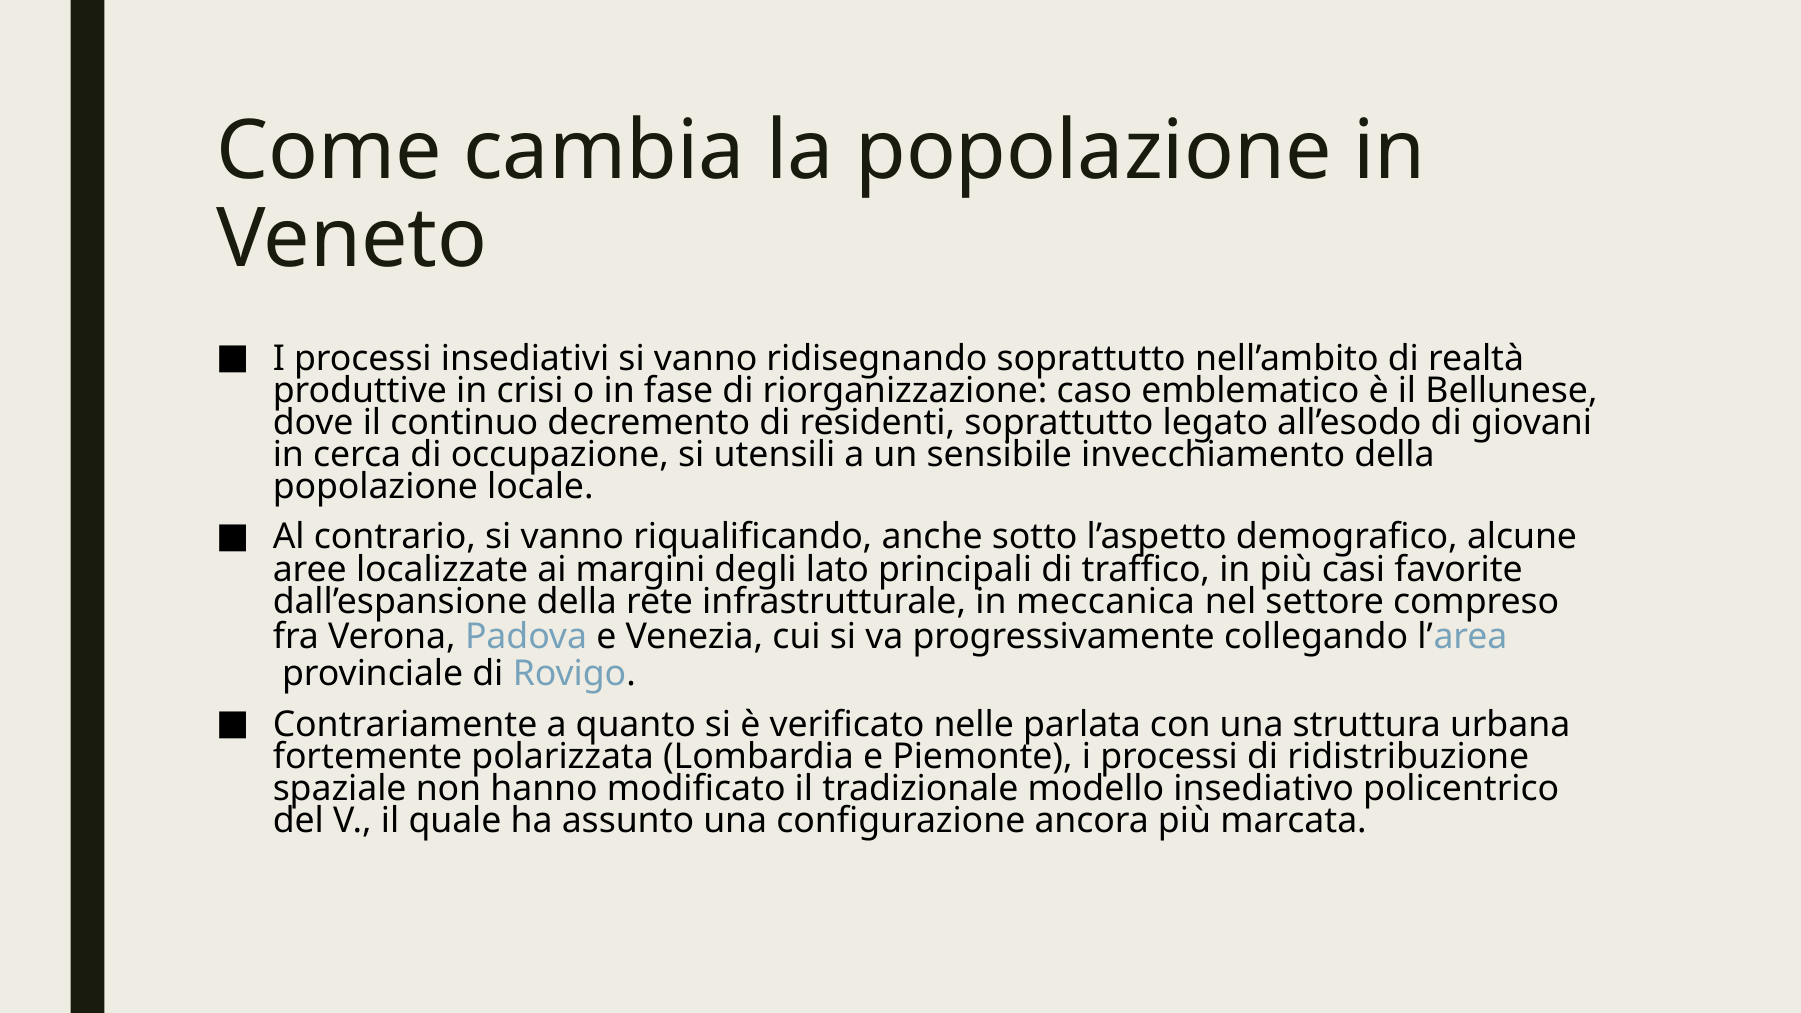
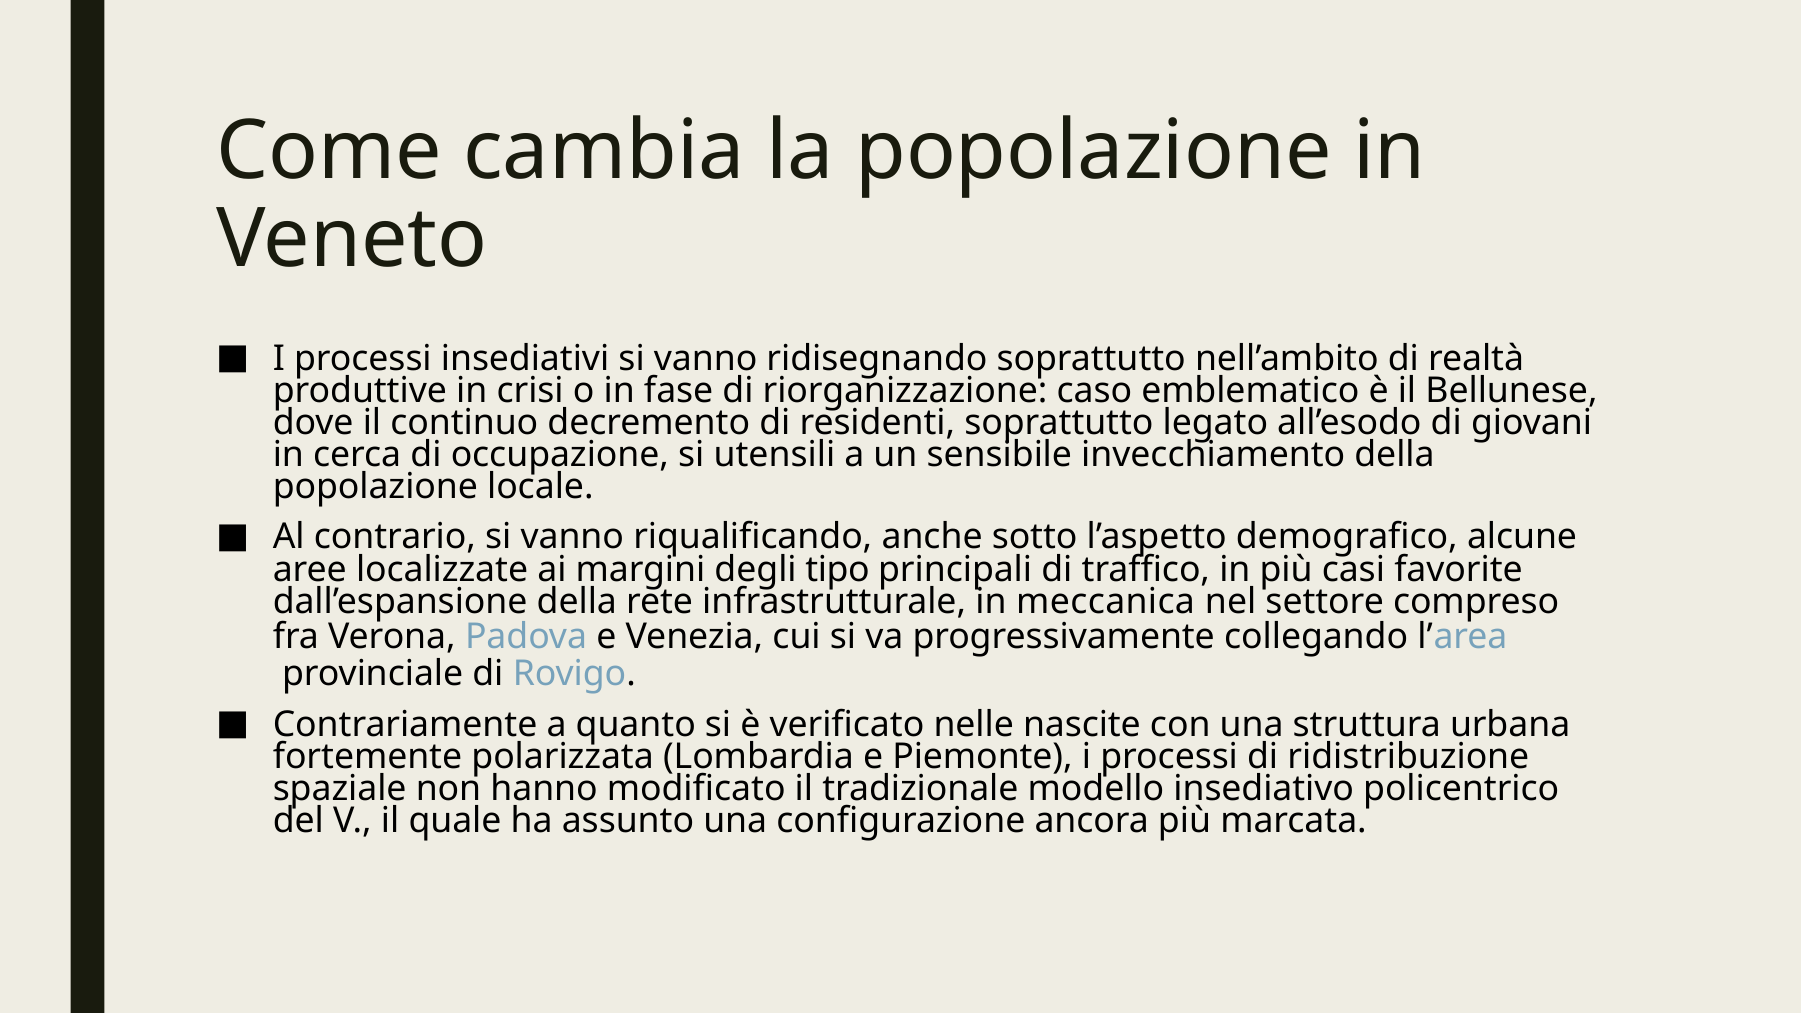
lato: lato -> tipo
parlata: parlata -> nascite
